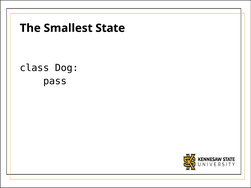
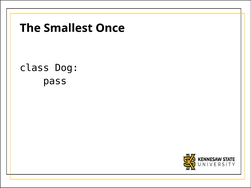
State: State -> Once
